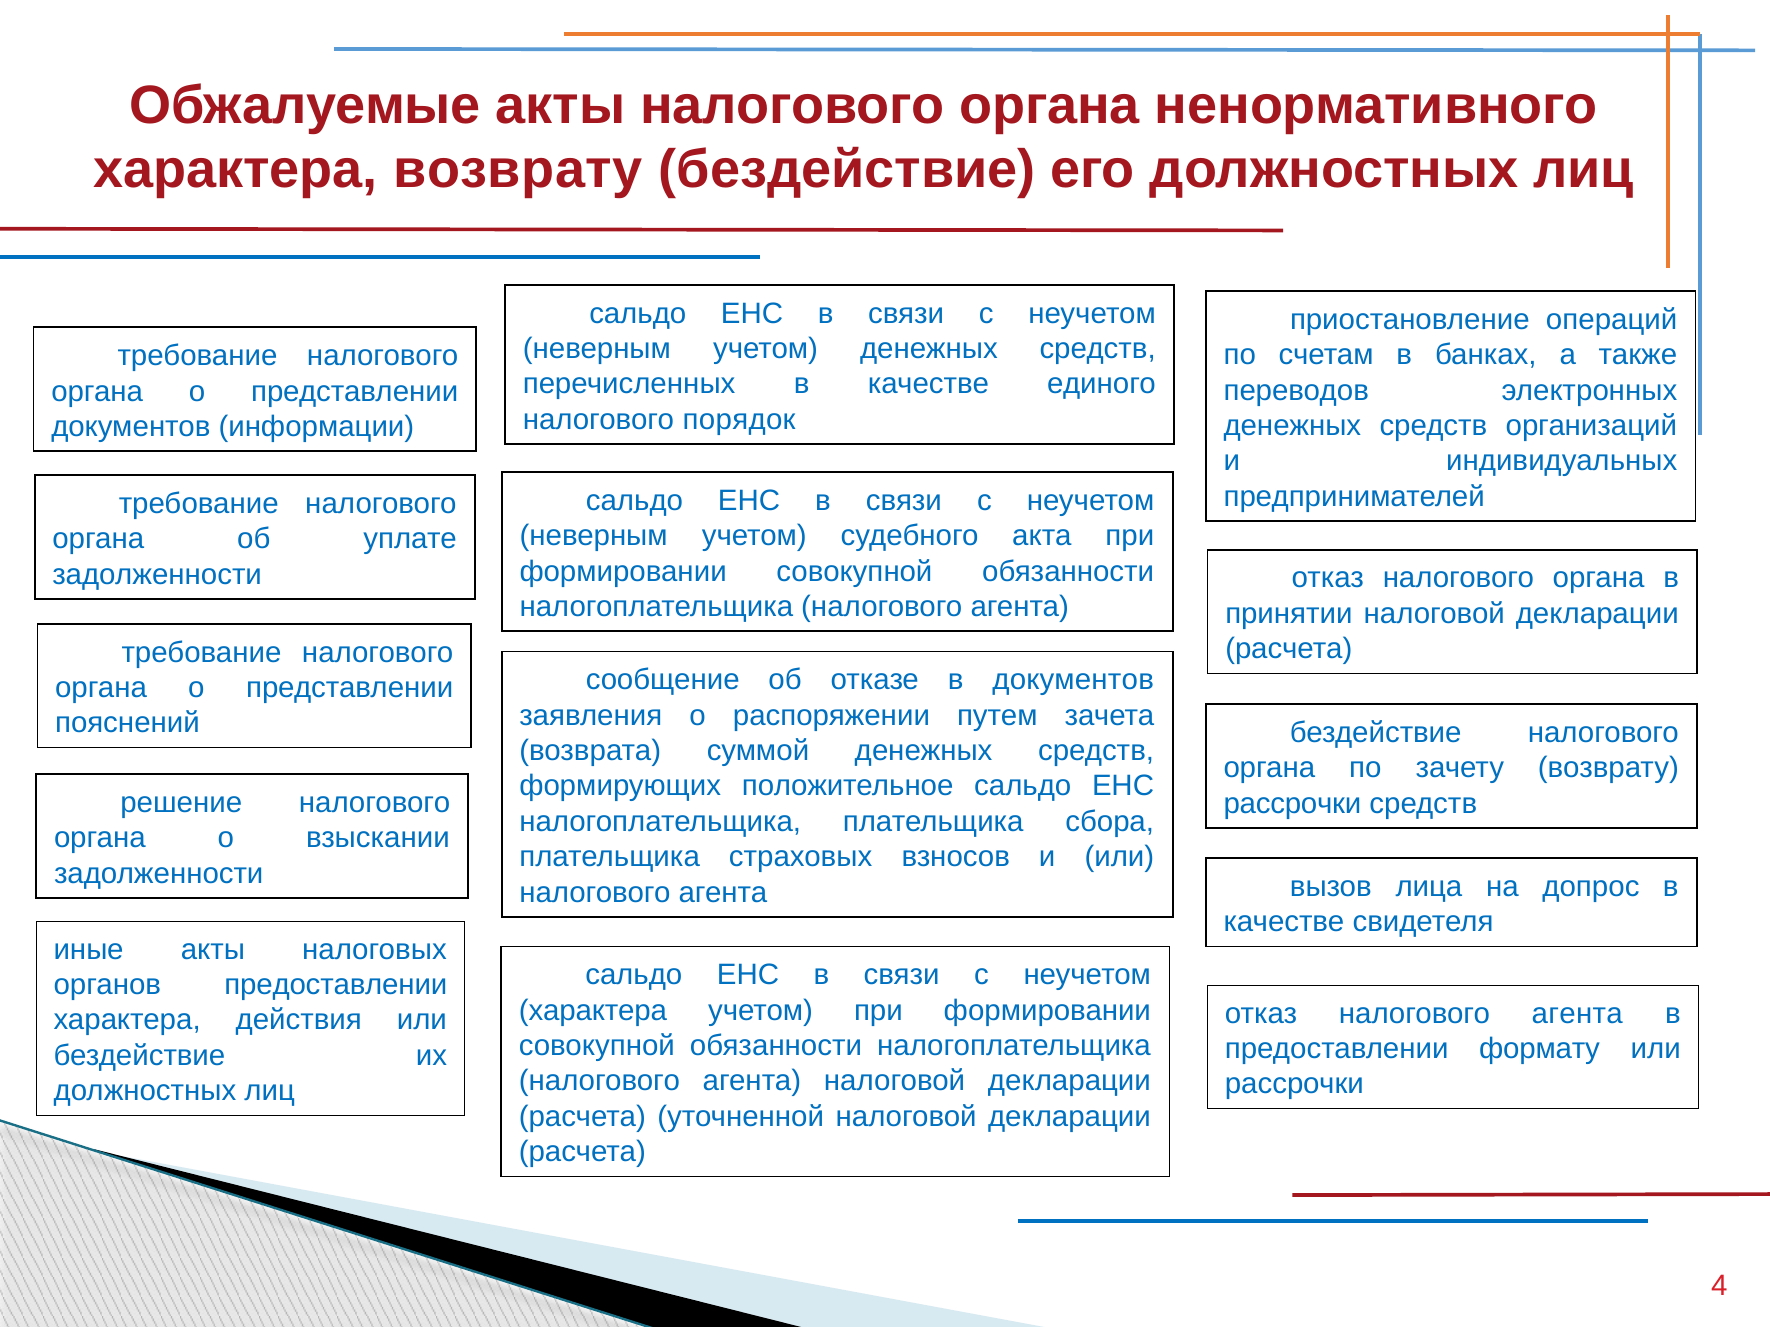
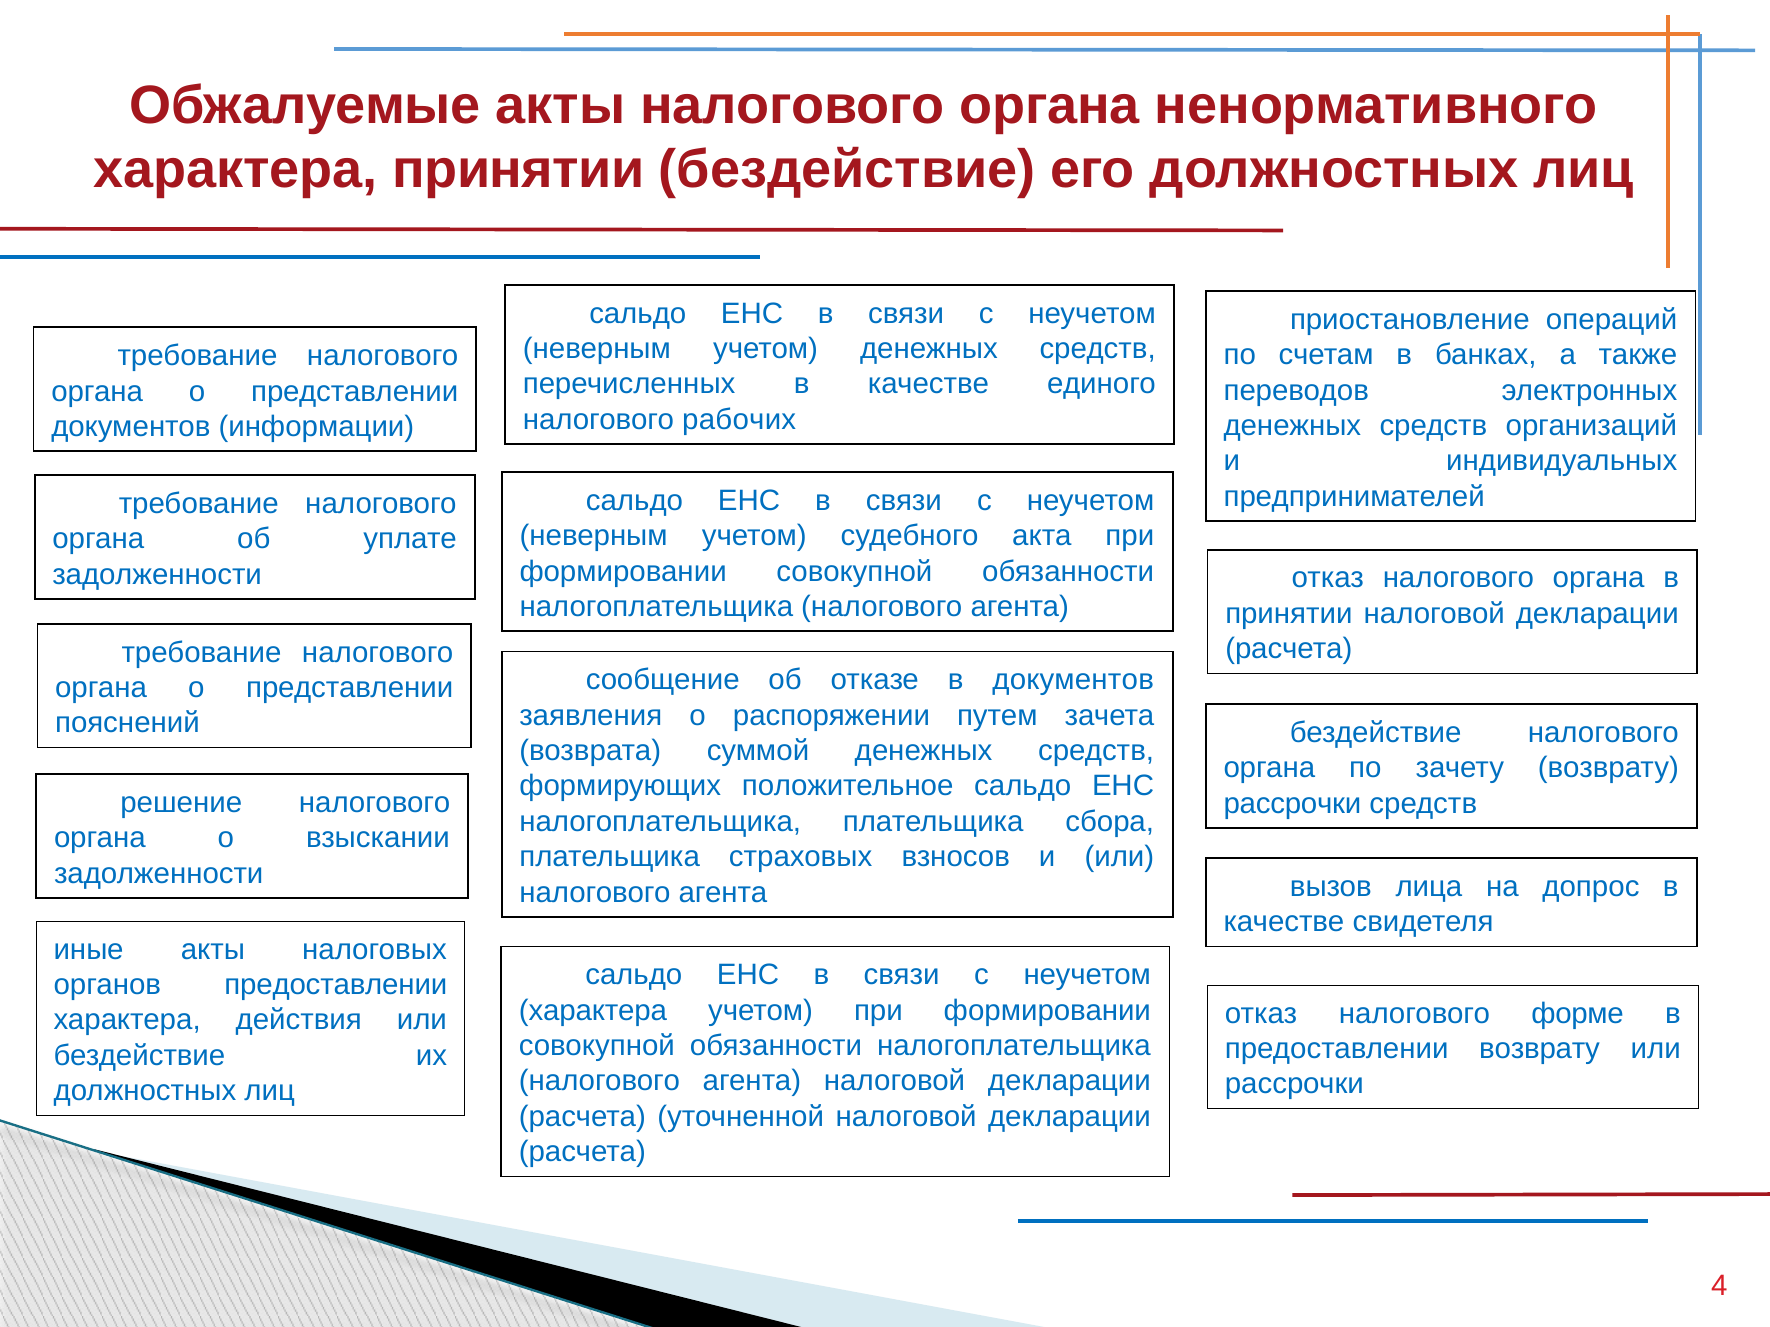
характера возврату: возврату -> принятии
порядок: порядок -> рабочих
отказ налогового агента: агента -> форме
предоставлении формату: формату -> возврату
